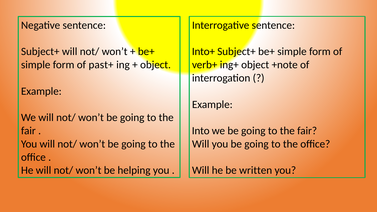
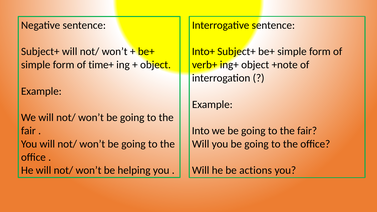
past+: past+ -> time+
written: written -> actions
